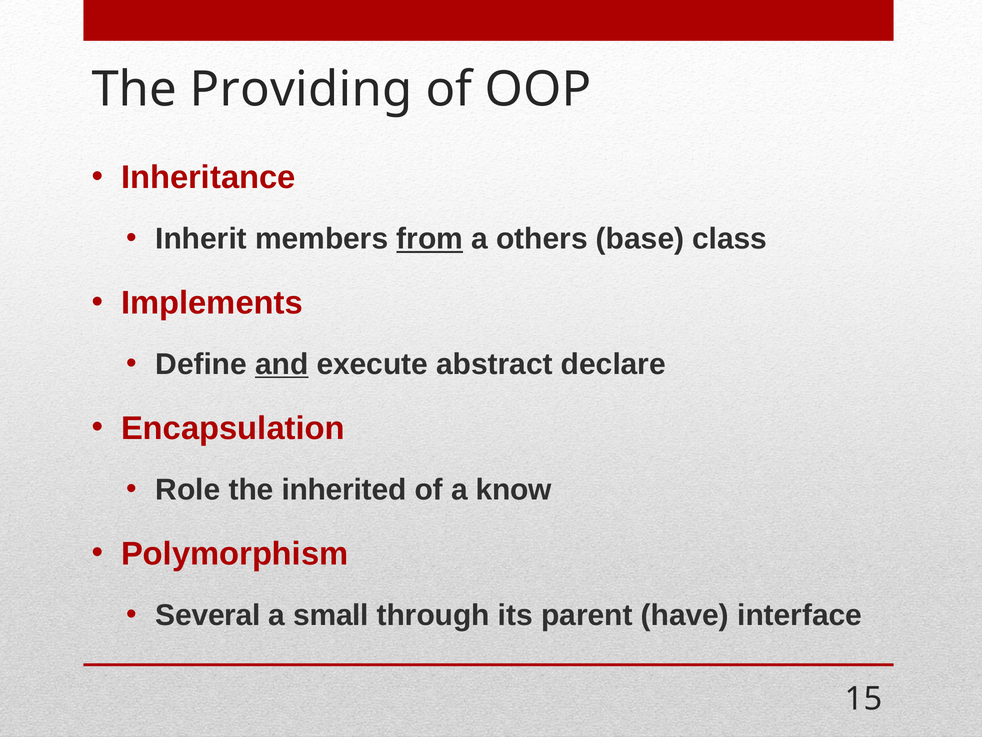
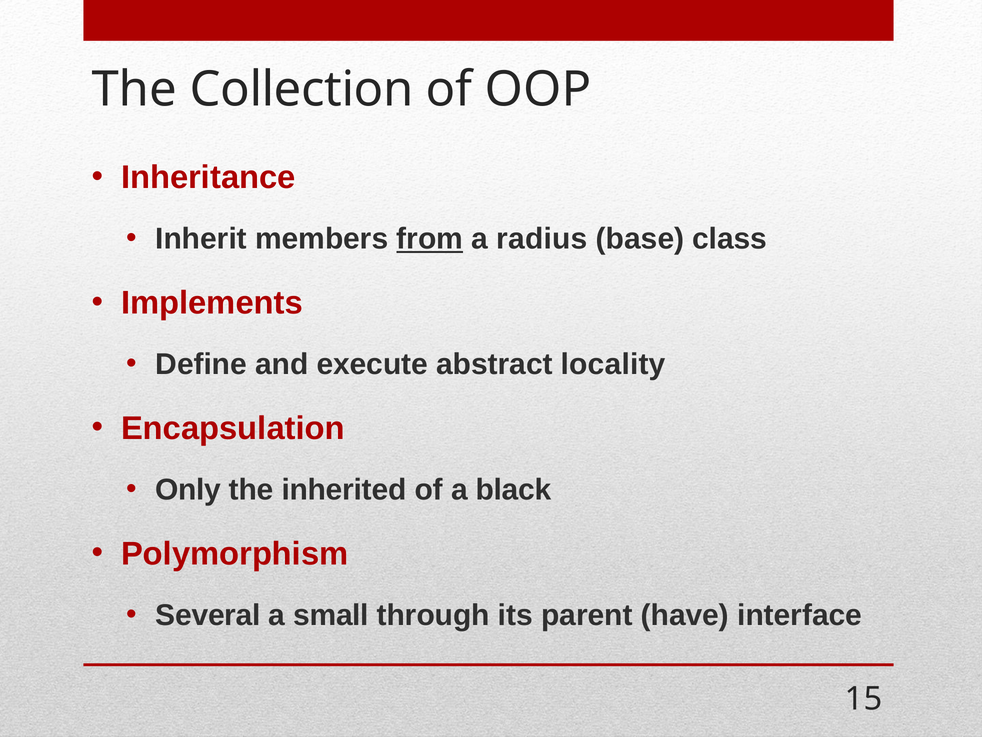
Providing: Providing -> Collection
others: others -> radius
and underline: present -> none
declare: declare -> locality
Role: Role -> Only
know: know -> black
